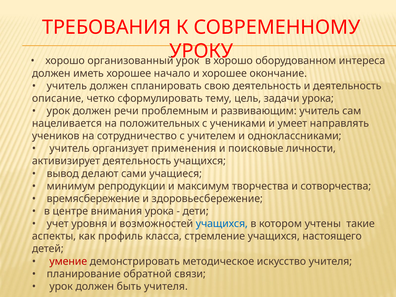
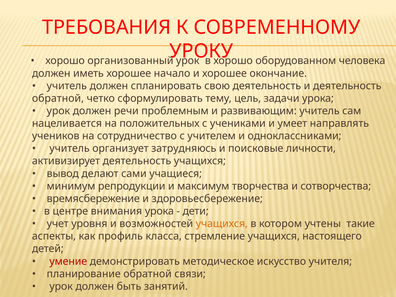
интереса: интереса -> человека
описание at (58, 98): описание -> обратной
применения: применения -> затрудняюсь
учащихся at (222, 224) colour: blue -> orange
быть учителя: учителя -> занятий
